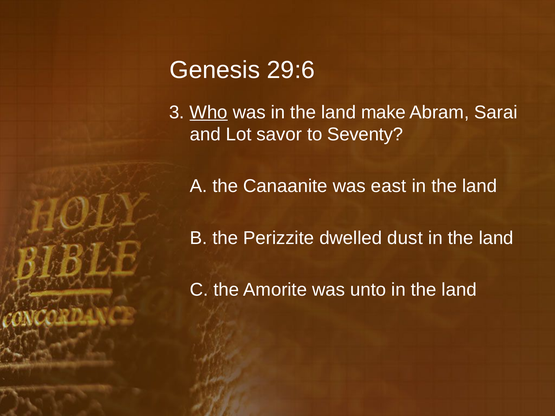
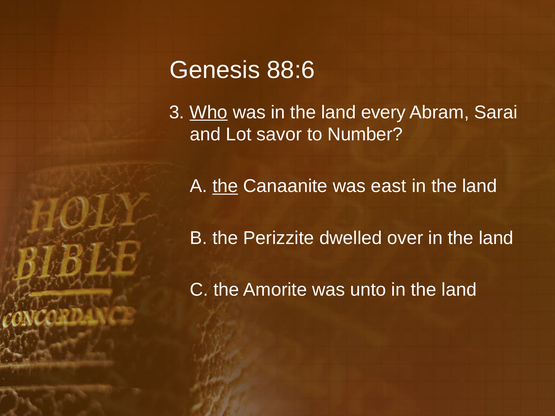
29:6: 29:6 -> 88:6
make: make -> every
Seventy: Seventy -> Number
the at (225, 186) underline: none -> present
dust: dust -> over
